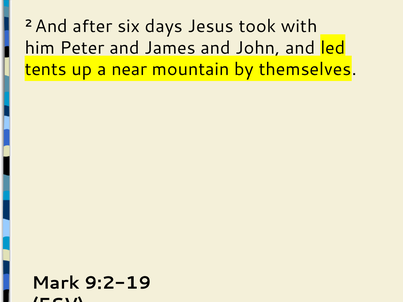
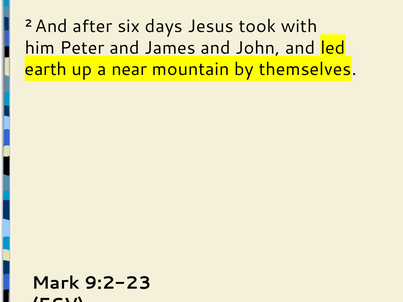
tents: tents -> earth
9:2-19: 9:2-19 -> 9:2-23
